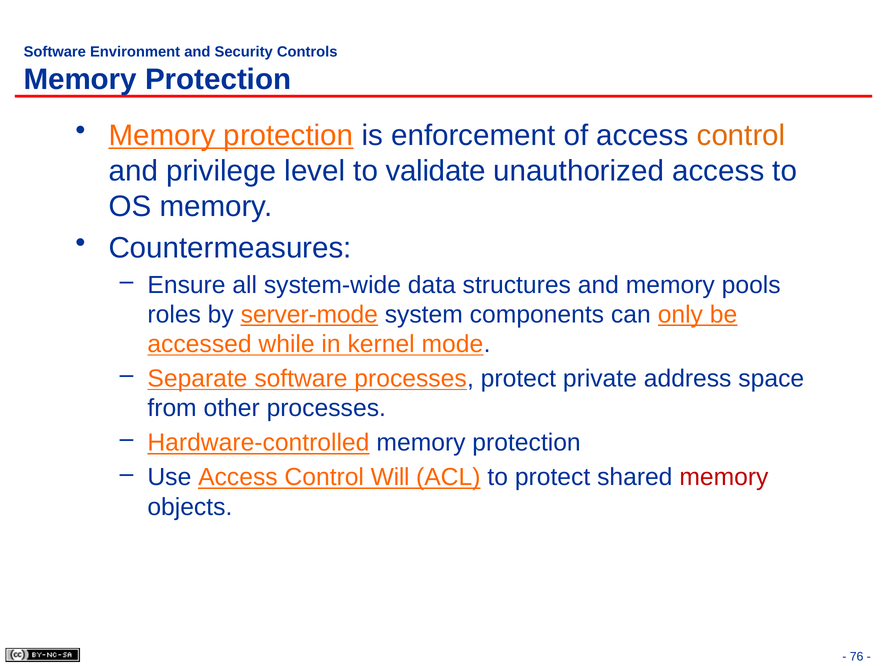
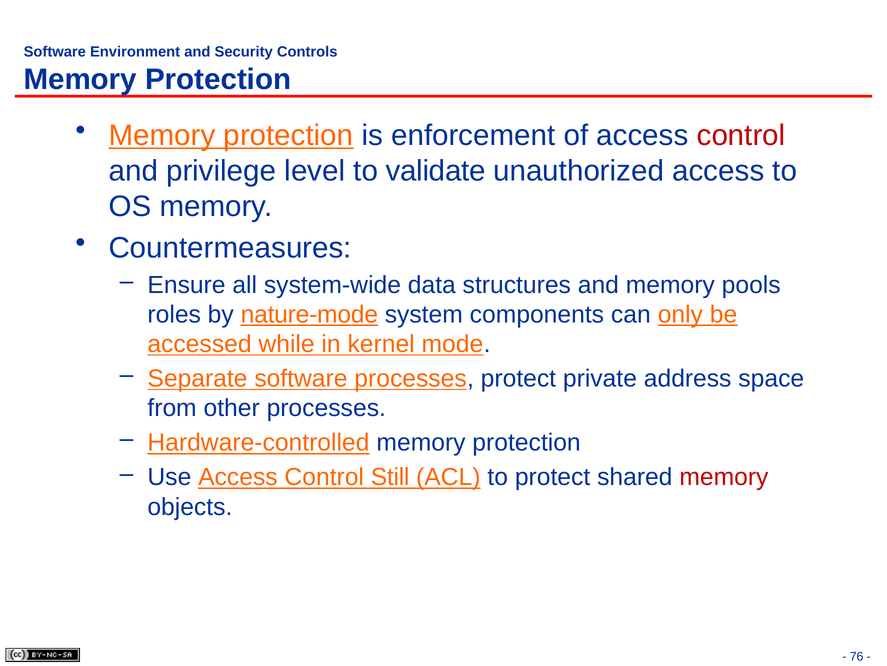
control at (741, 135) colour: orange -> red
server-mode: server-mode -> nature-mode
Will: Will -> Still
